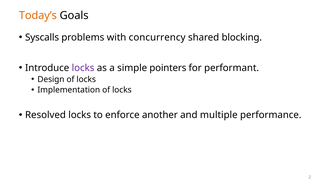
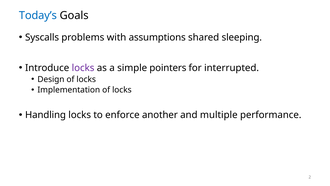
Today’s colour: orange -> blue
concurrency: concurrency -> assumptions
blocking: blocking -> sleeping
performant: performant -> interrupted
Resolved: Resolved -> Handling
